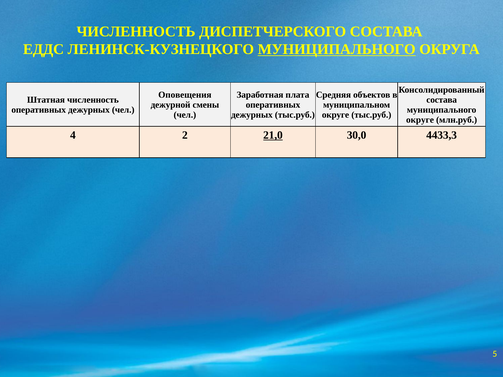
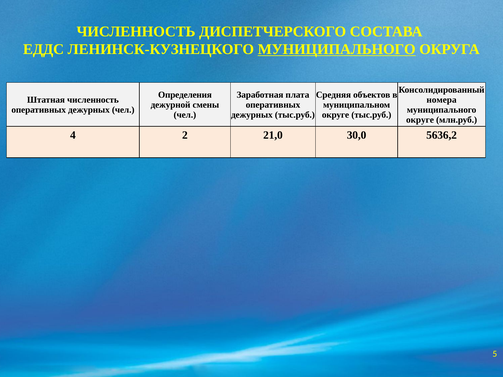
Оповещения: Оповещения -> Определения
состава at (442, 100): состава -> номера
21,0 underline: present -> none
4433,3: 4433,3 -> 5636,2
